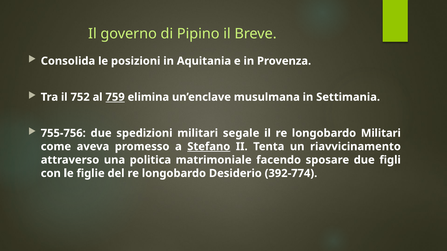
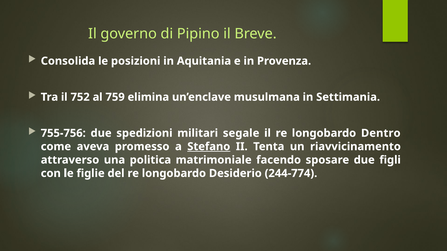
759 underline: present -> none
longobardo Militari: Militari -> Dentro
392-774: 392-774 -> 244-774
